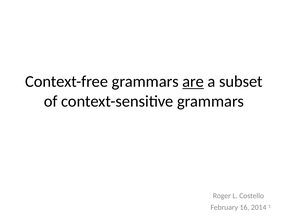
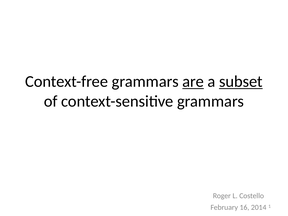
subset underline: none -> present
